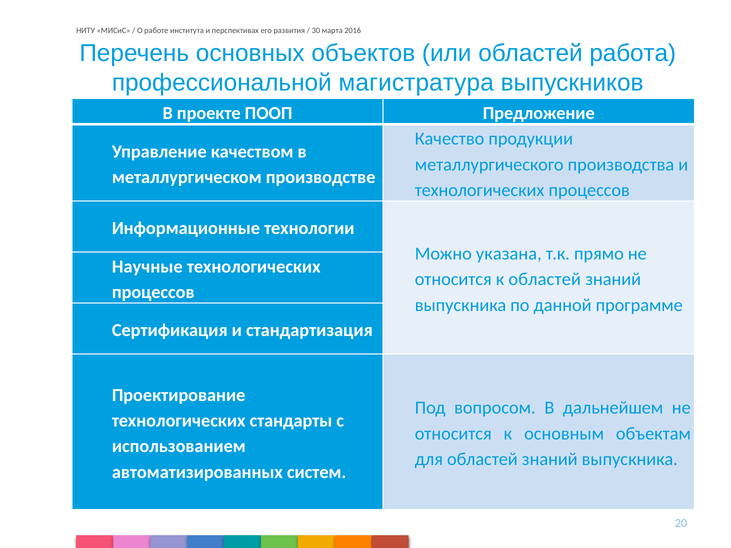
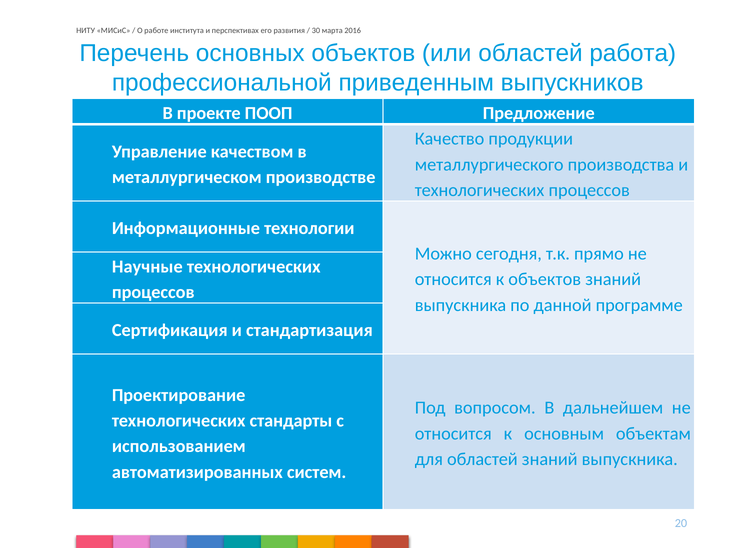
магистратура: магистратура -> приведенным
указана: указана -> сегодня
к областей: областей -> объектов
